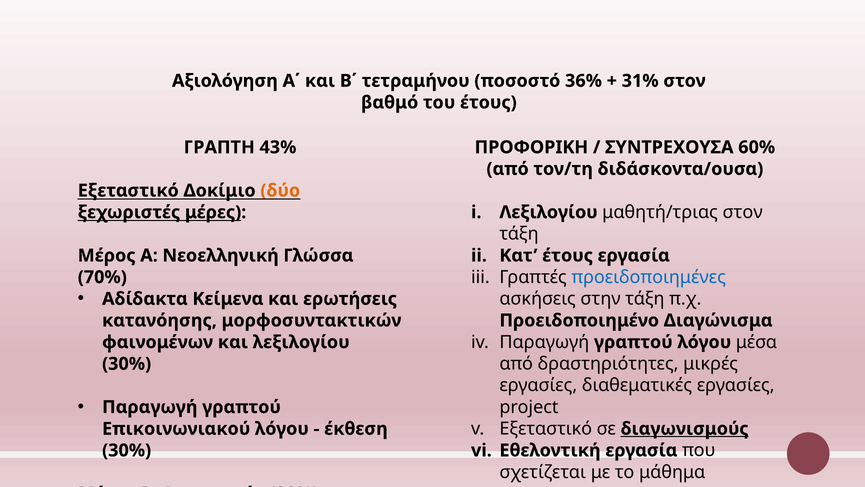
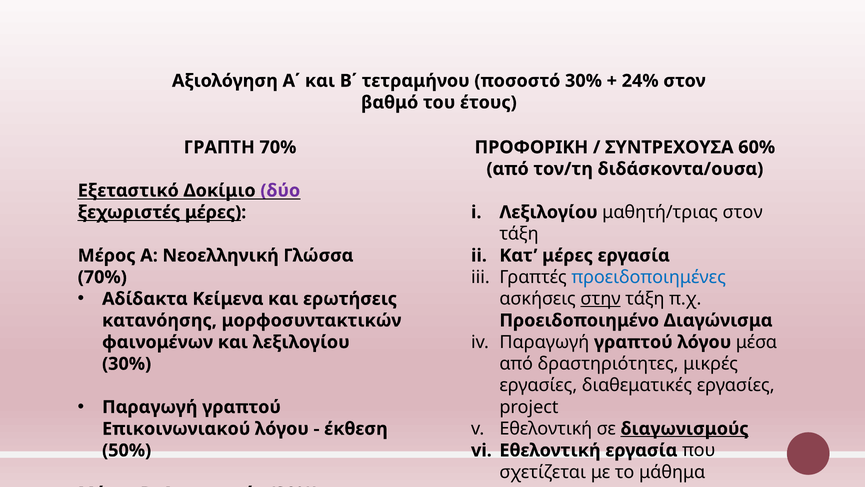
ποσοστό 36%: 36% -> 30%
31%: 31% -> 24%
ΓΡΑΠΤΗ 43%: 43% -> 70%
δύο colour: orange -> purple
Κατ έτους: έτους -> μέρες
στην underline: none -> present
Εξεταστικό at (546, 428): Εξεταστικό -> Εθελοντική
30% at (127, 450): 30% -> 50%
